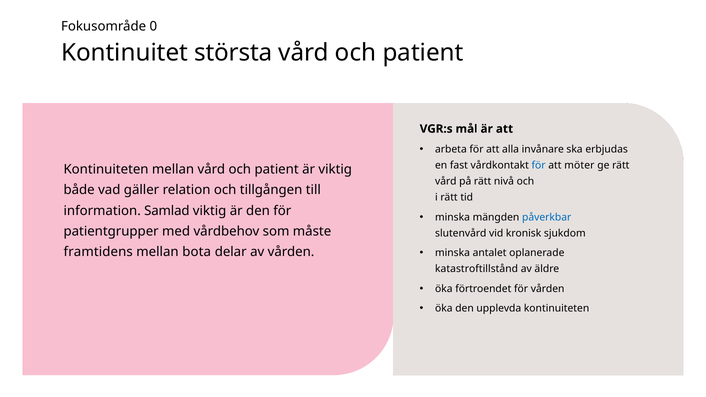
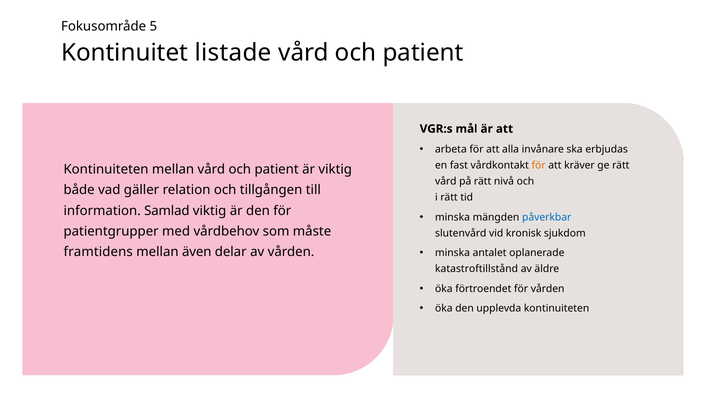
0: 0 -> 5
största: största -> listade
för at (539, 165) colour: blue -> orange
möter: möter -> kräver
bota: bota -> även
